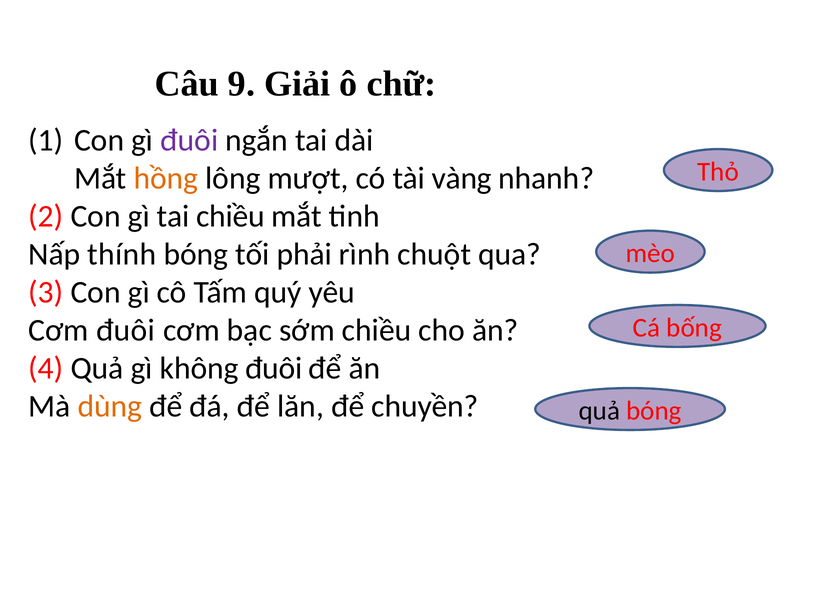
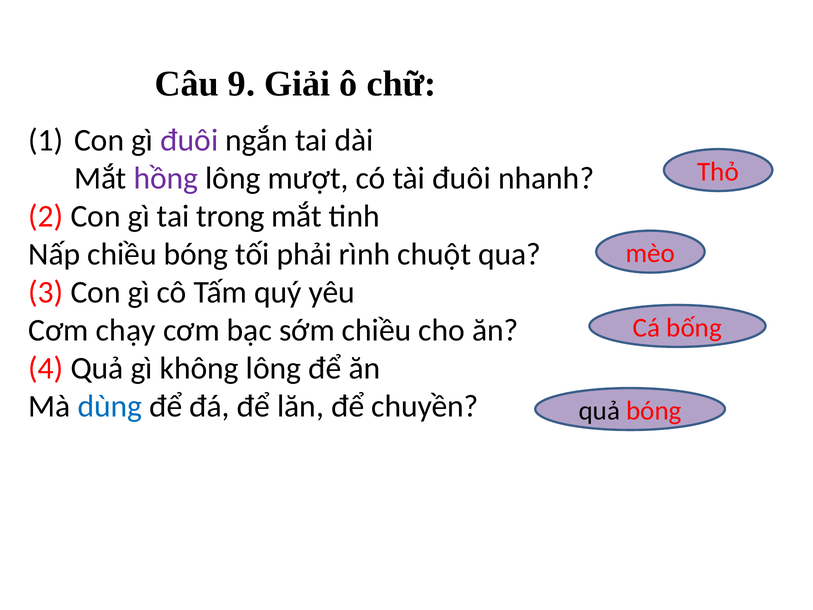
hồng colour: orange -> purple
tài vàng: vàng -> đuôi
tai chiều: chiều -> trong
Nấp thính: thính -> chiều
Cơm đuôi: đuôi -> chạy
không đuôi: đuôi -> lông
dùng colour: orange -> blue
